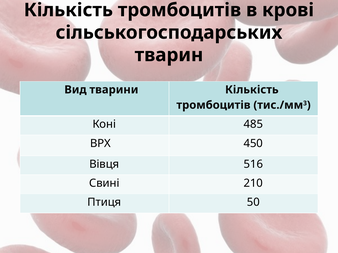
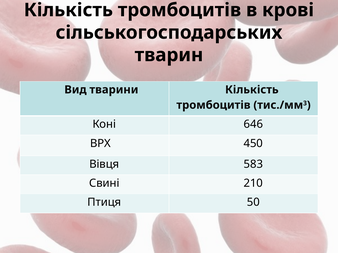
485: 485 -> 646
516: 516 -> 583
